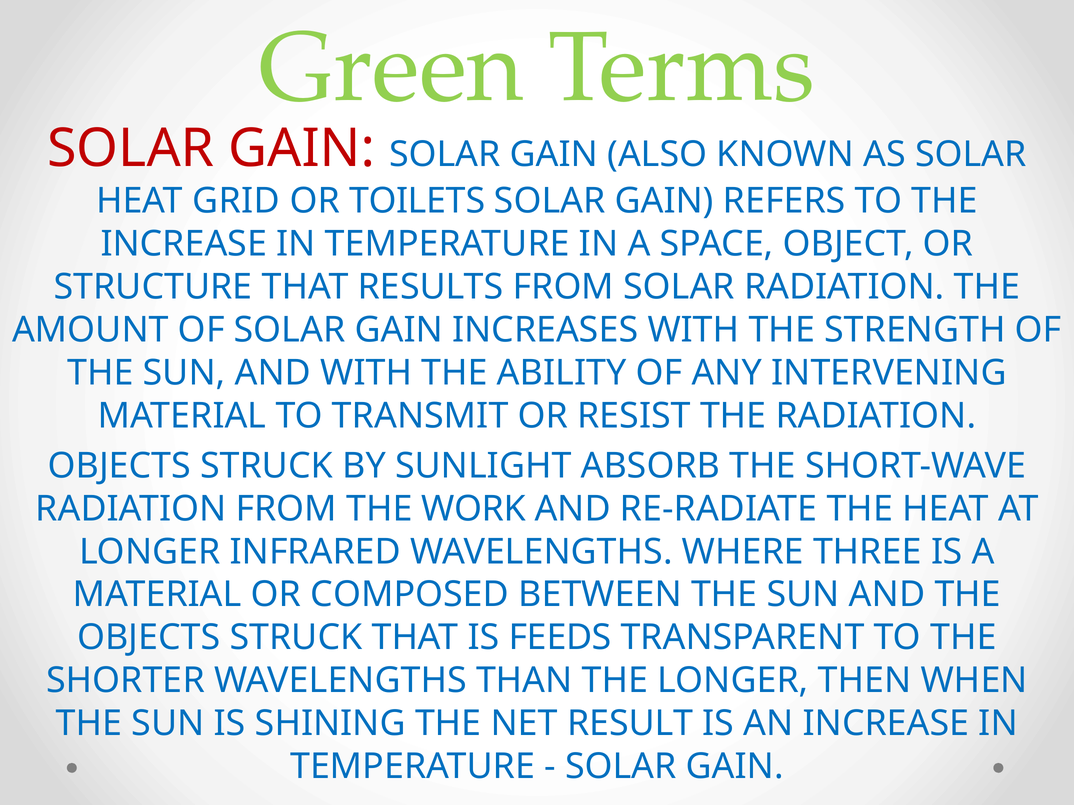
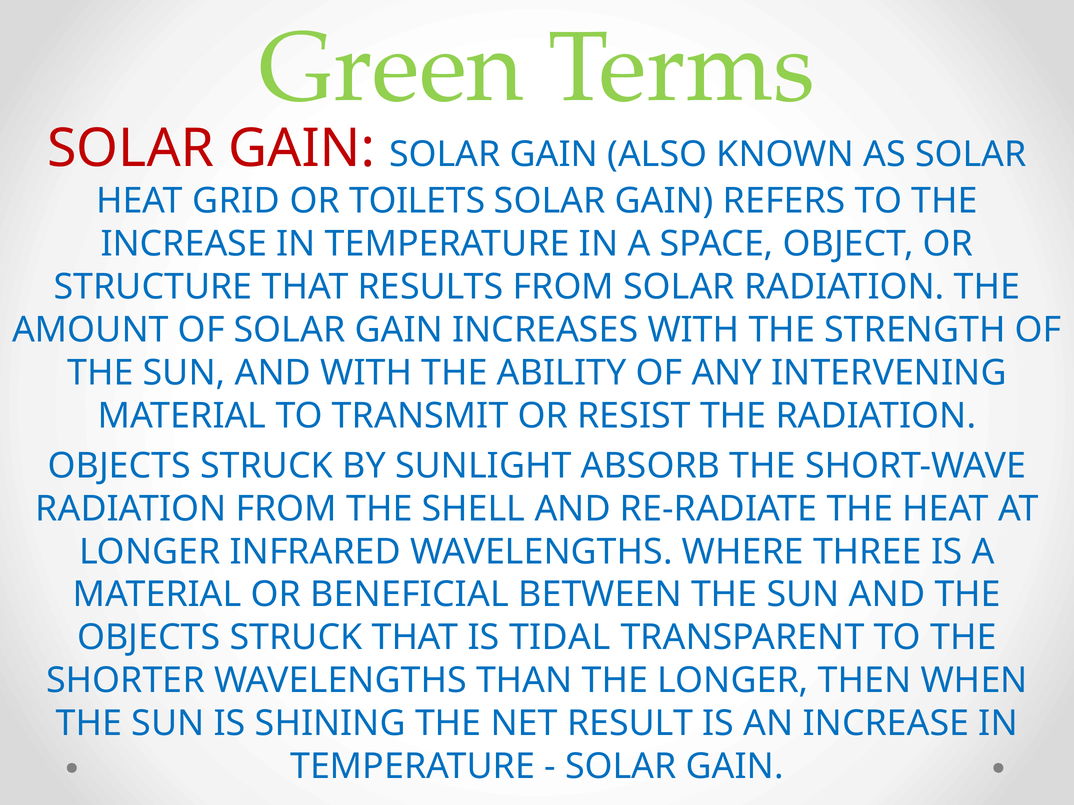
WORK: WORK -> SHELL
COMPOSED: COMPOSED -> BENEFICIAL
FEEDS: FEEDS -> TIDAL
